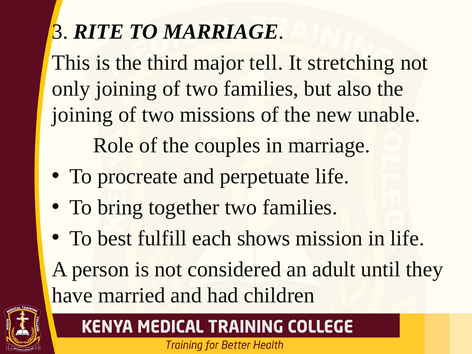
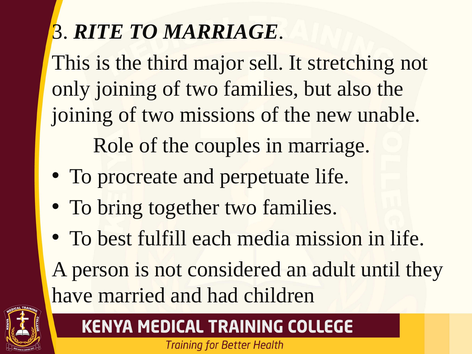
tell: tell -> sell
shows: shows -> media
